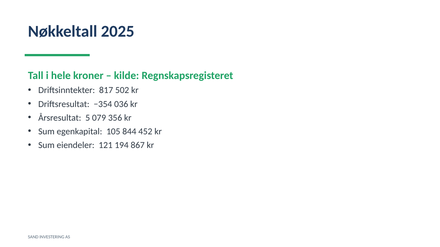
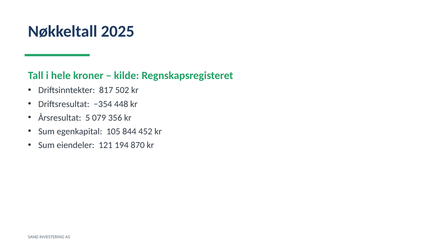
036: 036 -> 448
867: 867 -> 870
